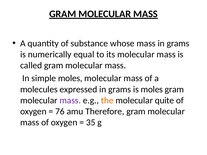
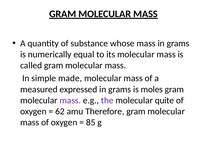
simple moles: moles -> made
molecules: molecules -> measured
the colour: orange -> purple
76: 76 -> 62
35: 35 -> 85
